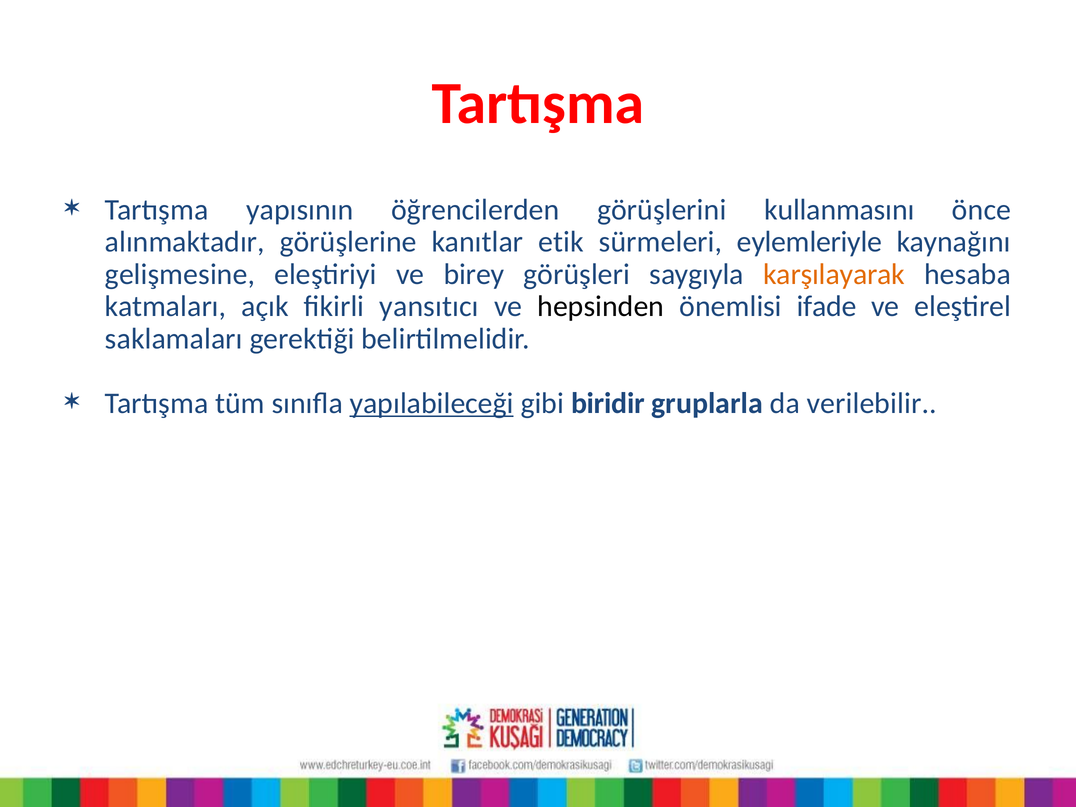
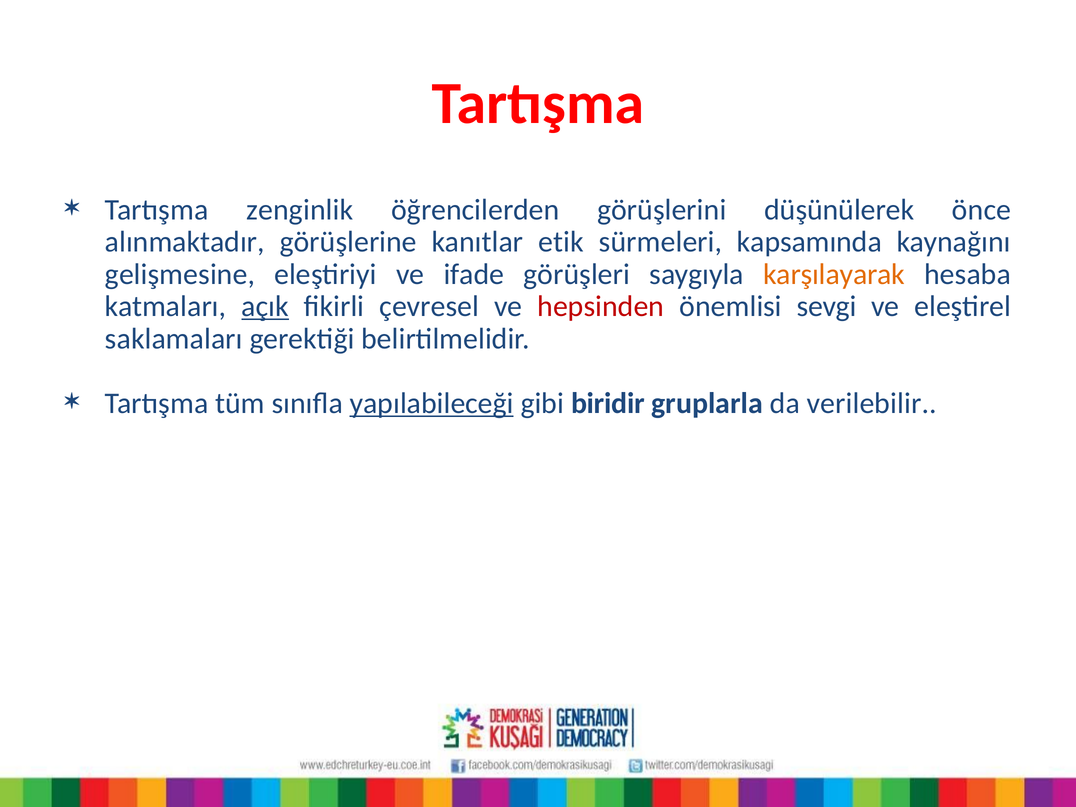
yapısının: yapısının -> zenginlik
kullanmasını: kullanmasını -> düşünülerek
eylemleriyle: eylemleriyle -> kapsamında
birey: birey -> ifade
açık underline: none -> present
yansıtıcı: yansıtıcı -> çevresel
hepsinden colour: black -> red
ifade: ifade -> sevgi
